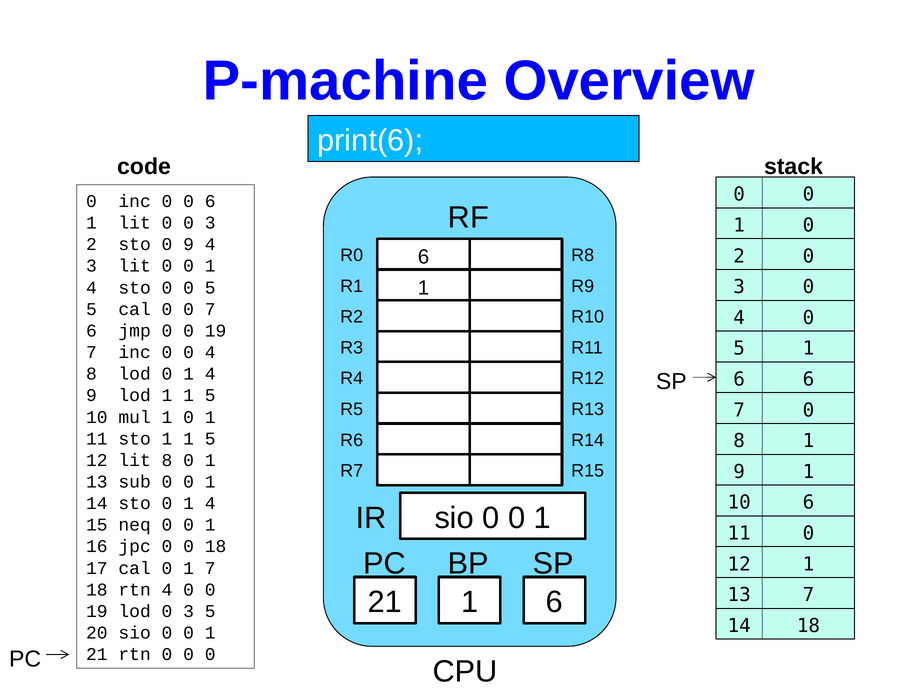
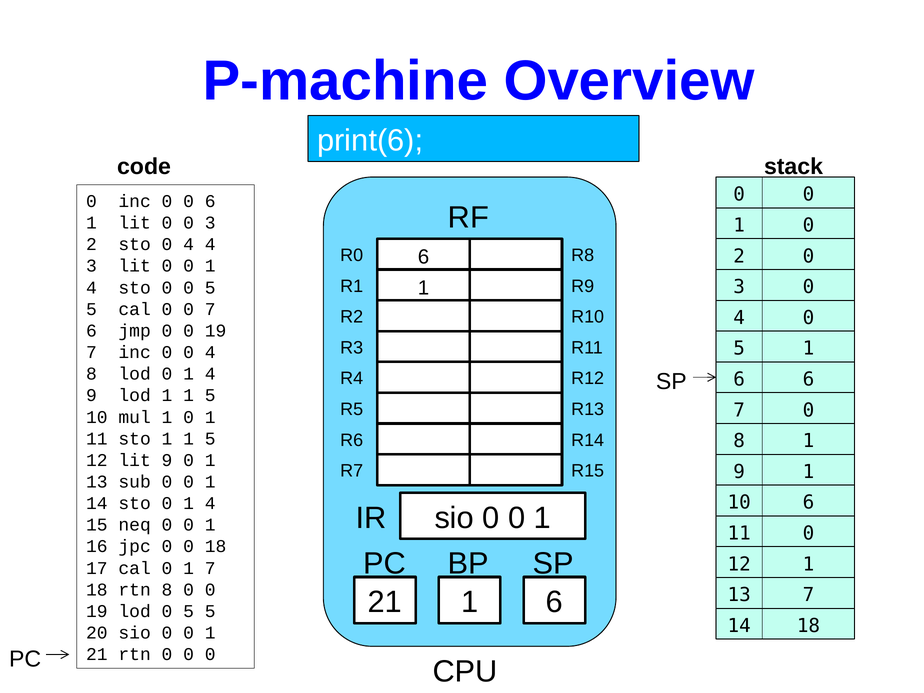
sto 0 9: 9 -> 4
lit 8: 8 -> 9
rtn 4: 4 -> 8
lod 0 3: 3 -> 5
